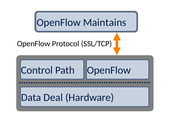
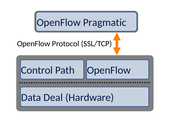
Maintains: Maintains -> Pragmatic
